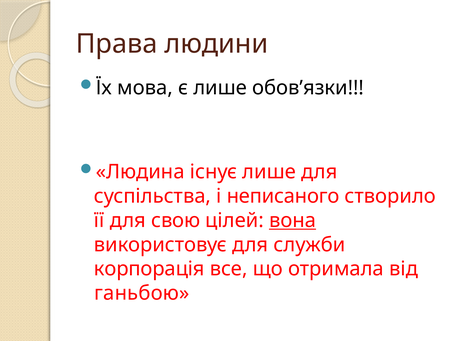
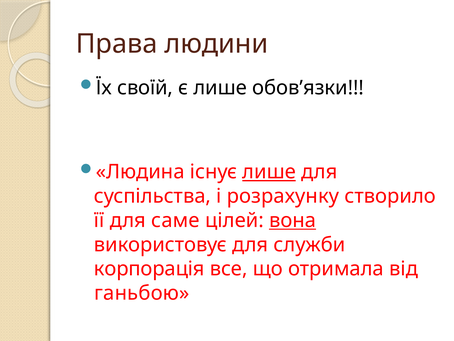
мова: мова -> своїй
лише at (269, 172) underline: none -> present
неписаного: неписаного -> розрахунку
свою: свою -> саме
